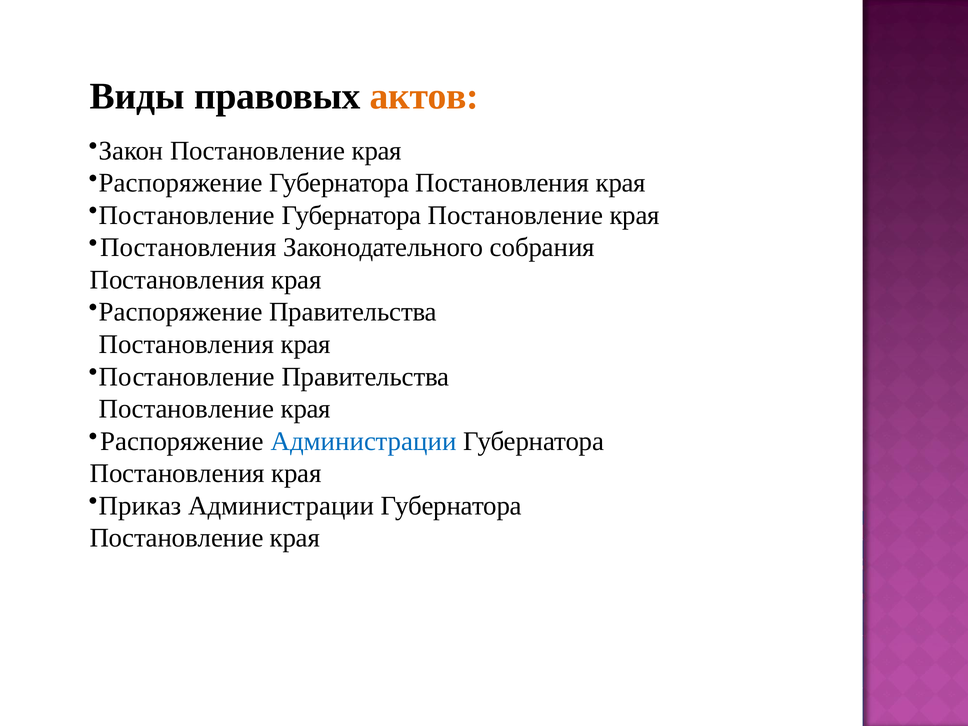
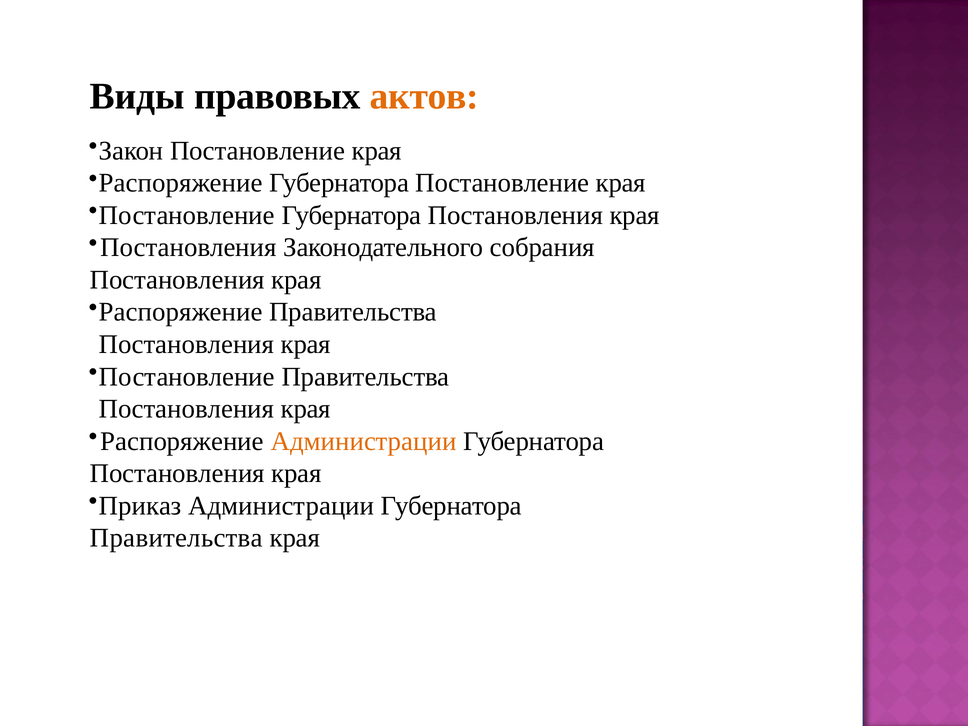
Распоряжение Губернатора Постановления: Постановления -> Постановление
Постановление Губернатора Постановление: Постановление -> Постановления
Постановление at (187, 409): Постановление -> Постановления
Администрации at (364, 441) colour: blue -> orange
Постановление at (177, 538): Постановление -> Правительства
